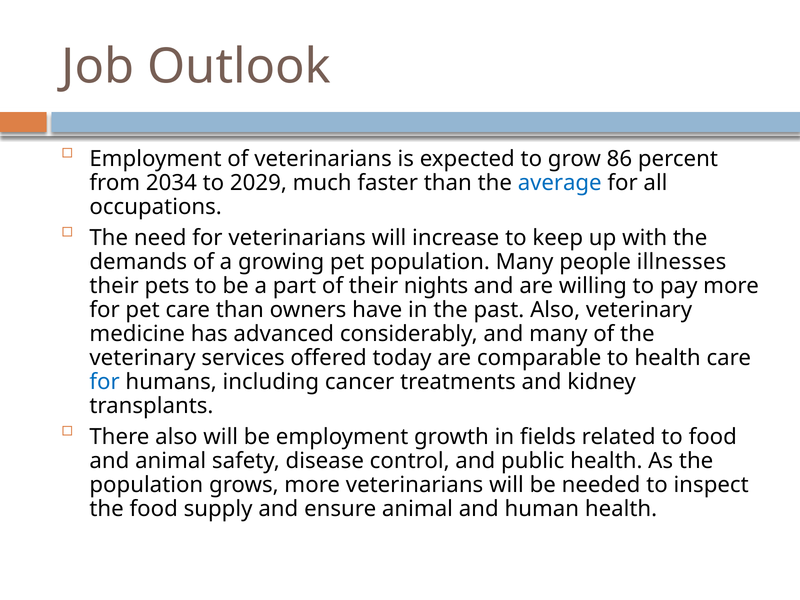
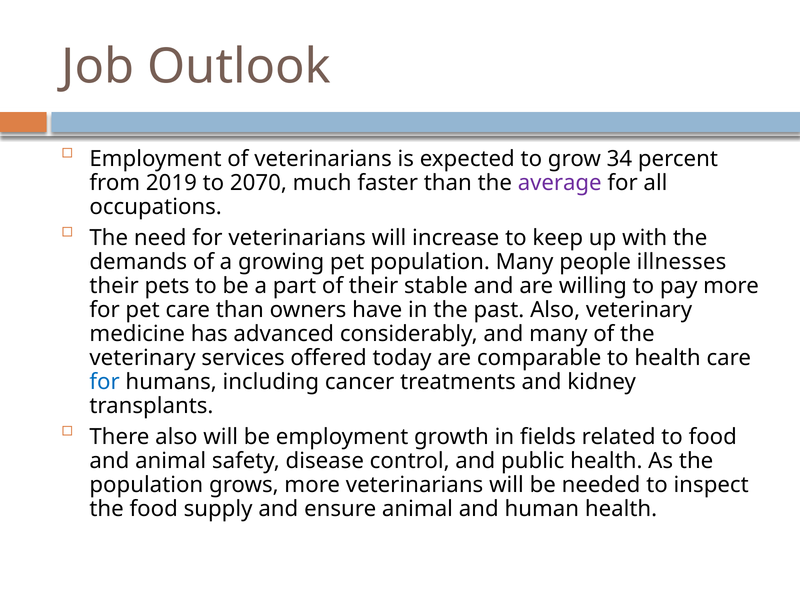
86: 86 -> 34
2034: 2034 -> 2019
2029: 2029 -> 2070
average colour: blue -> purple
nights: nights -> stable
